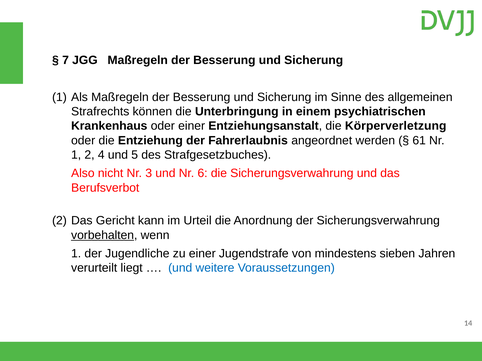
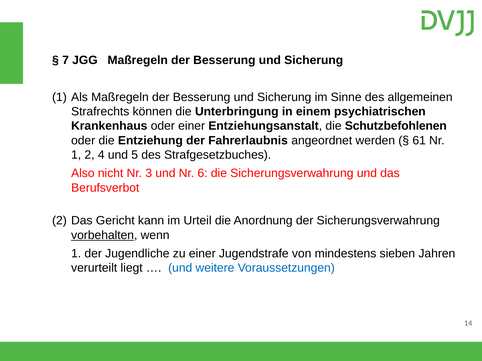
Körperverletzung: Körperverletzung -> Schutzbefohlenen
